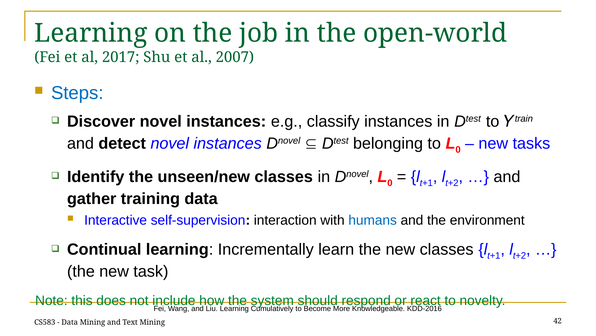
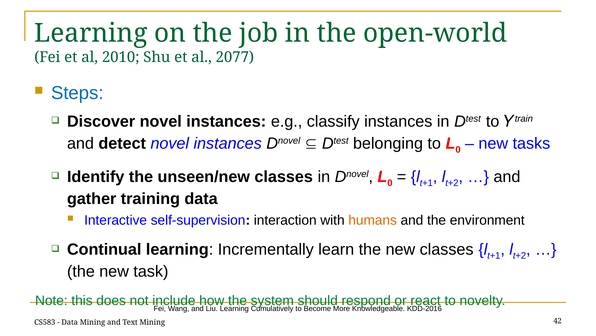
2017: 2017 -> 2010
2007: 2007 -> 2077
humans colour: blue -> orange
